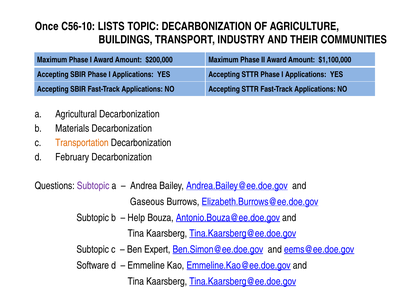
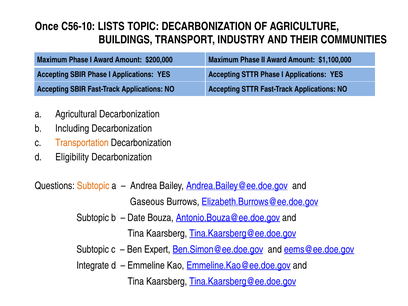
Materials: Materials -> Including
February: February -> Eligibility
Subtopic at (93, 186) colour: purple -> orange
Help: Help -> Date
Software: Software -> Integrate
